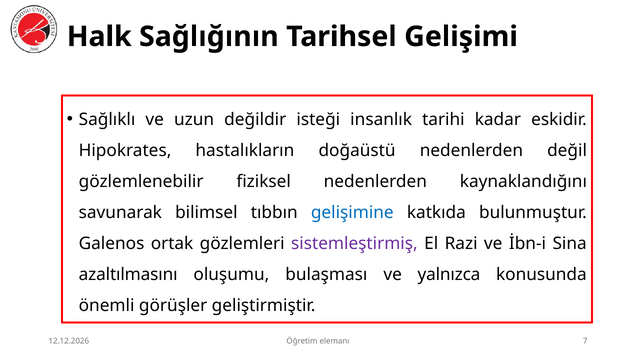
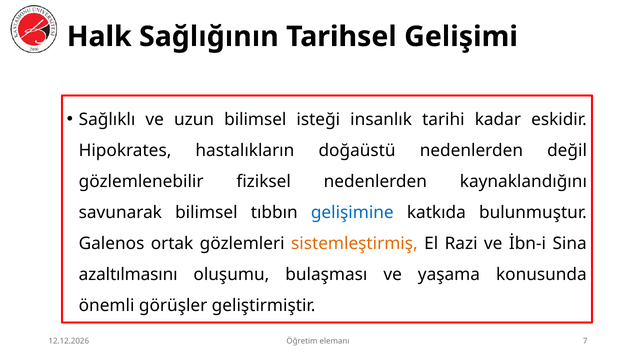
uzun değildir: değildir -> bilimsel
sistemleştirmiş colour: purple -> orange
yalnızca: yalnızca -> yaşama
